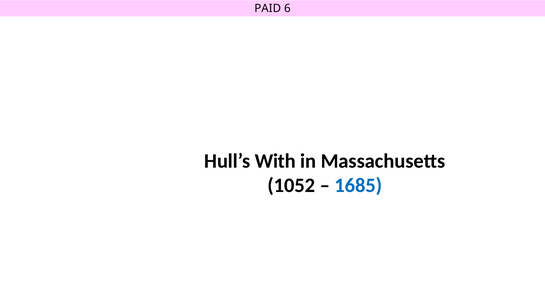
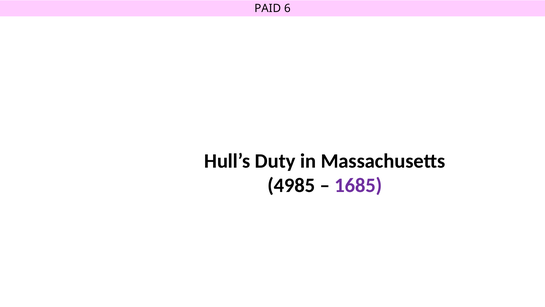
With: With -> Duty
1052: 1052 -> 4985
1685 colour: blue -> purple
